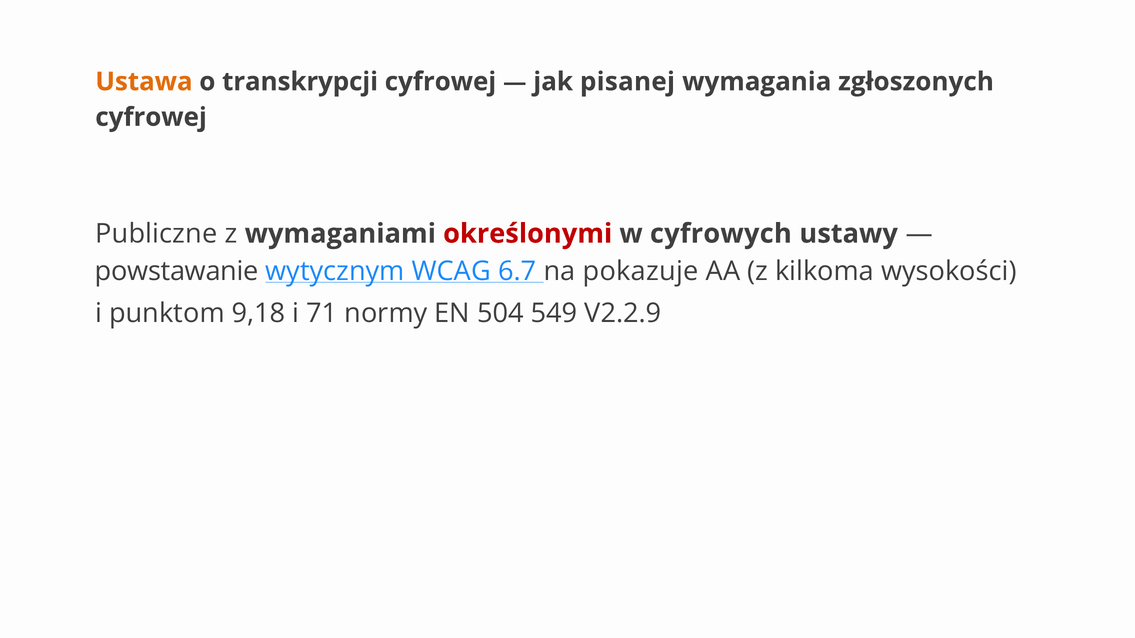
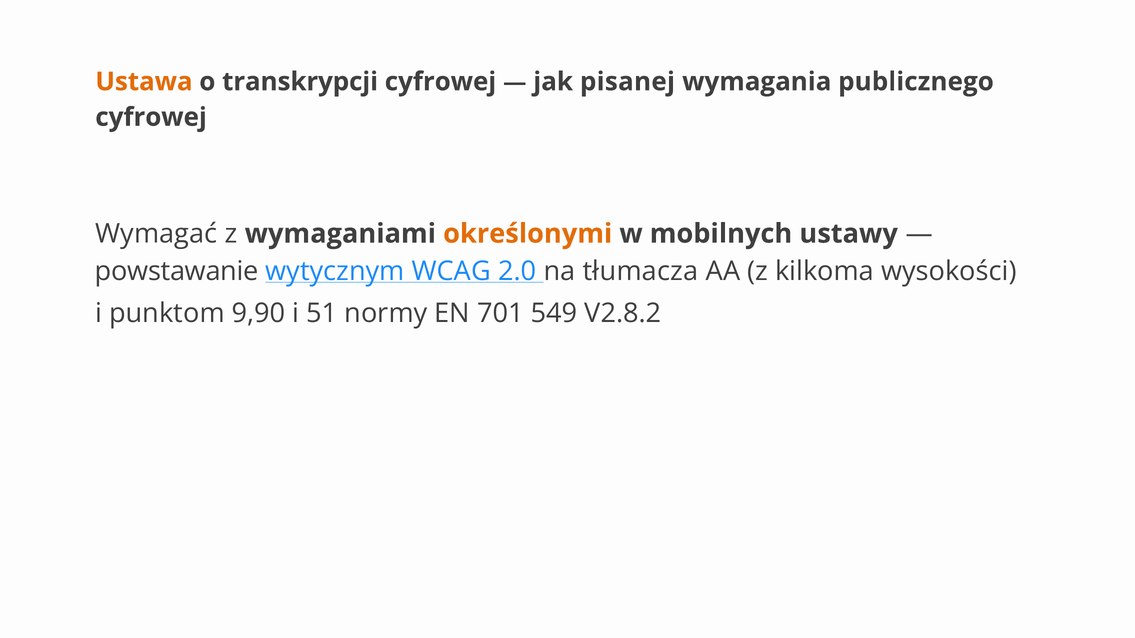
zgłoszonych: zgłoszonych -> publicznego
Publiczne: Publiczne -> Wymagać
określonymi colour: red -> orange
cyfrowych: cyfrowych -> mobilnych
6.7: 6.7 -> 2.0
pokazuje: pokazuje -> tłumacza
9,18: 9,18 -> 9,90
71: 71 -> 51
504: 504 -> 701
V2.2.9: V2.2.9 -> V2.8.2
